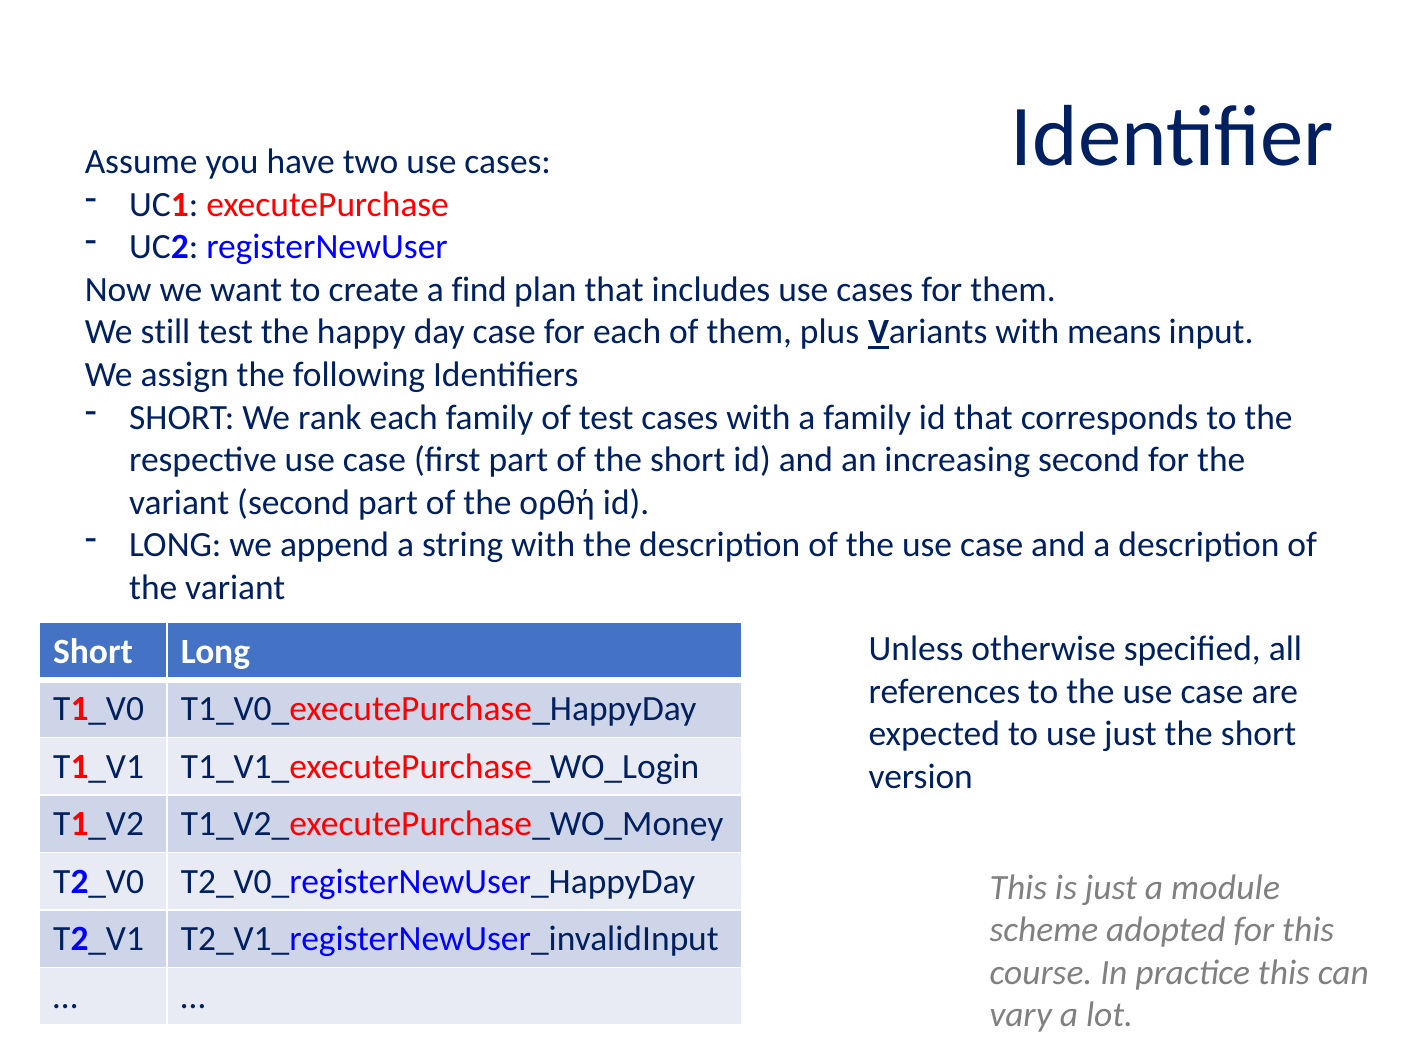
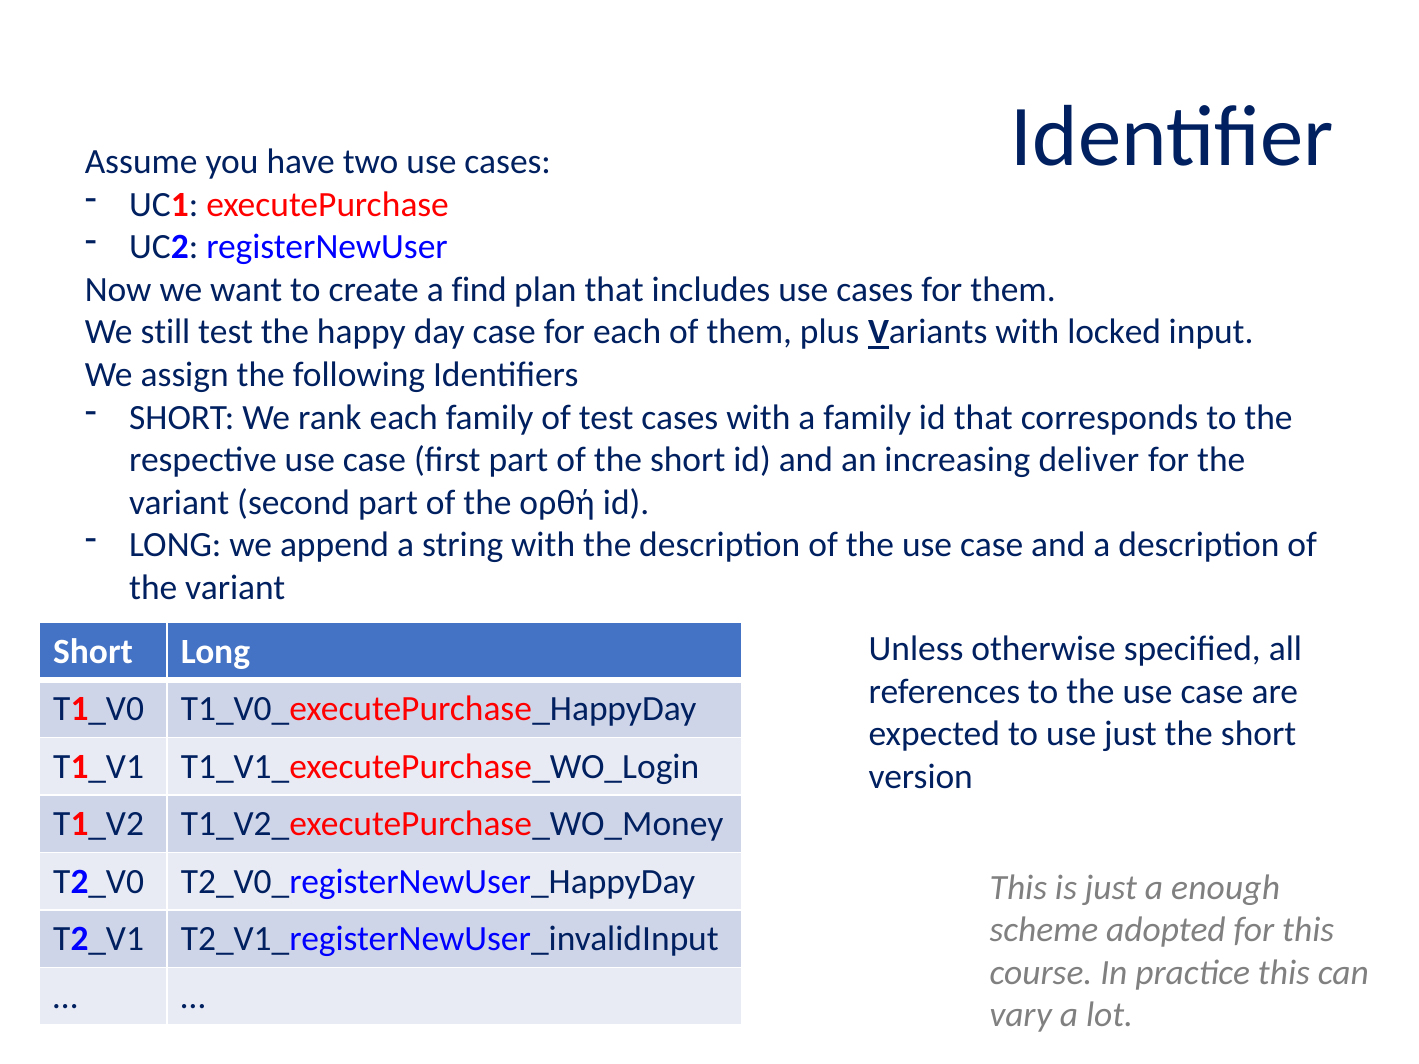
means: means -> locked
increasing second: second -> deliver
module: module -> enough
